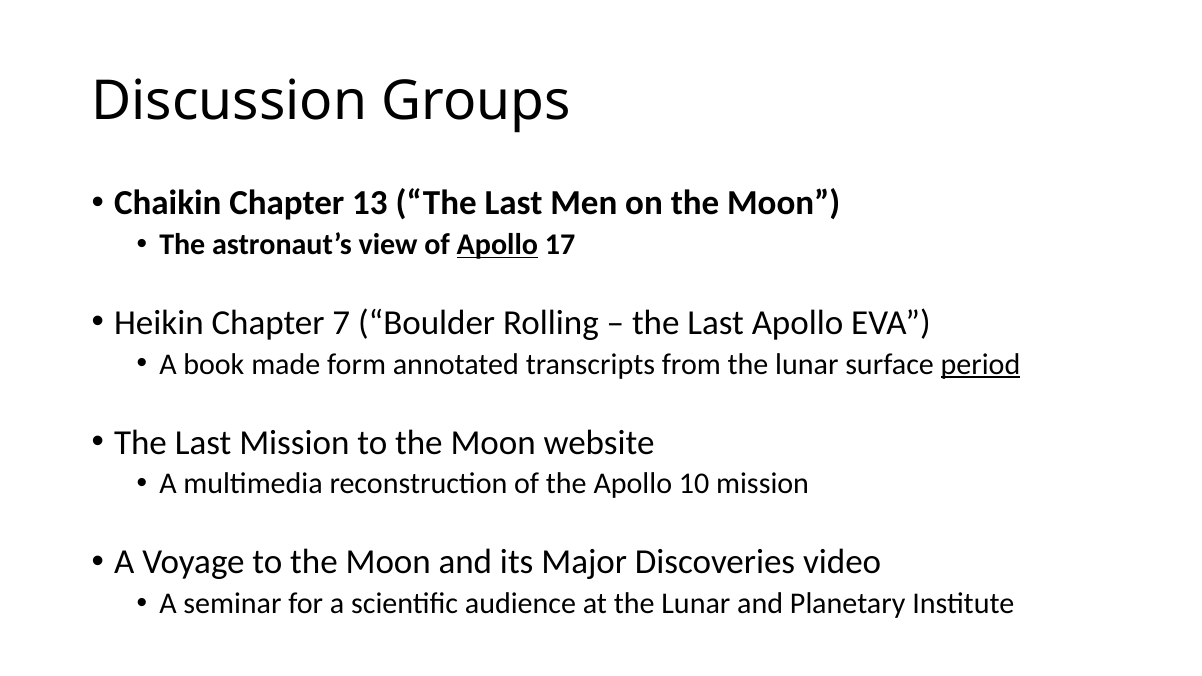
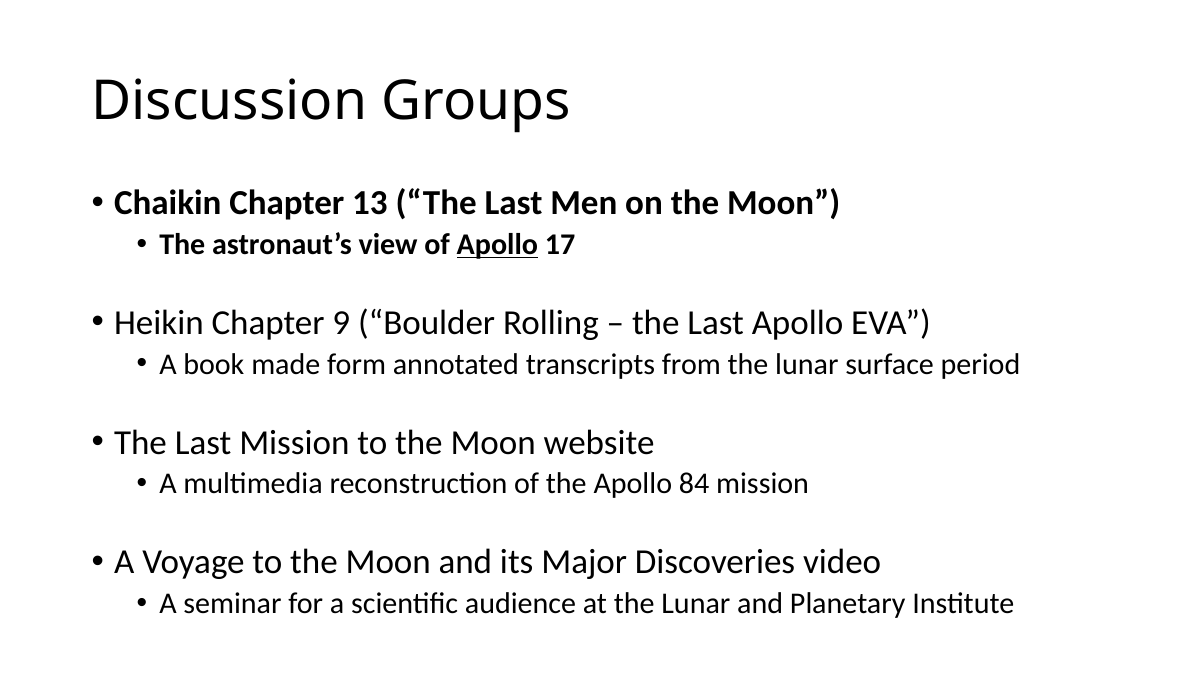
7: 7 -> 9
period underline: present -> none
10: 10 -> 84
